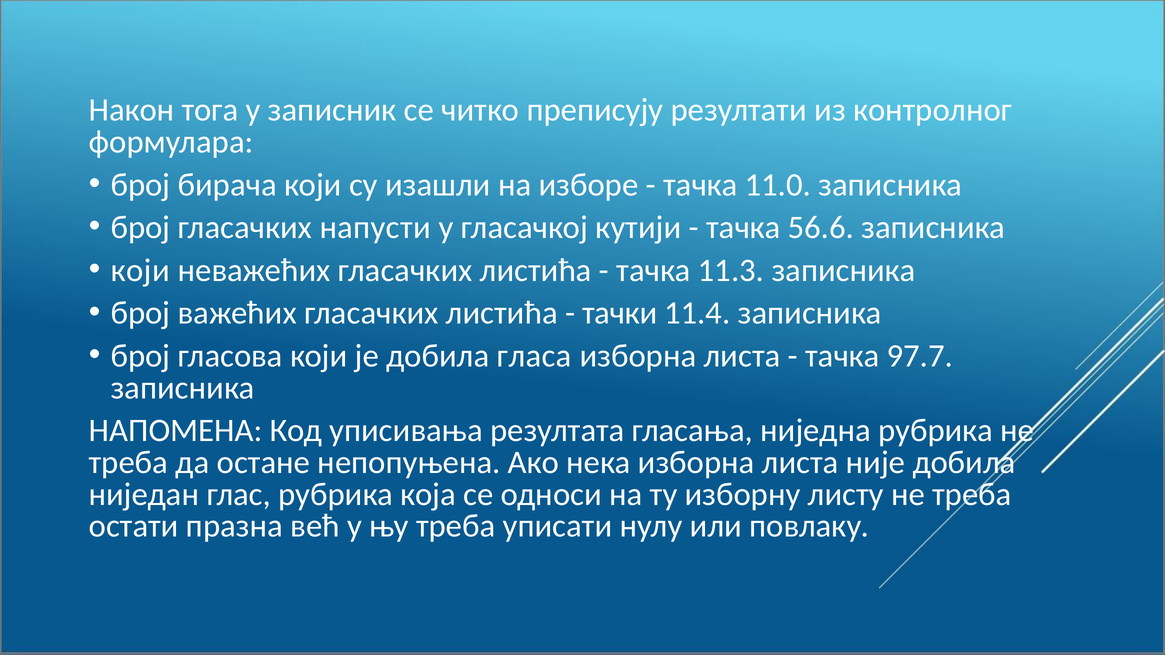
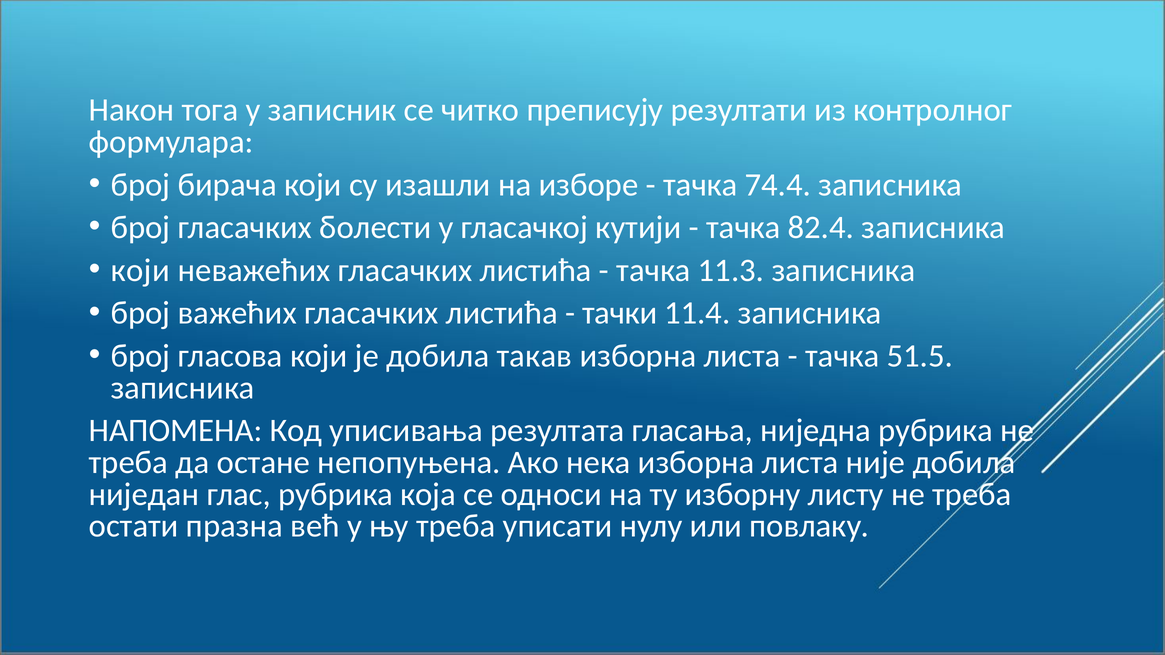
11.0: 11.0 -> 74.4
напусти: напусти -> болести
56.6: 56.6 -> 82.4
гласа: гласа -> такав
97.7: 97.7 -> 51.5
